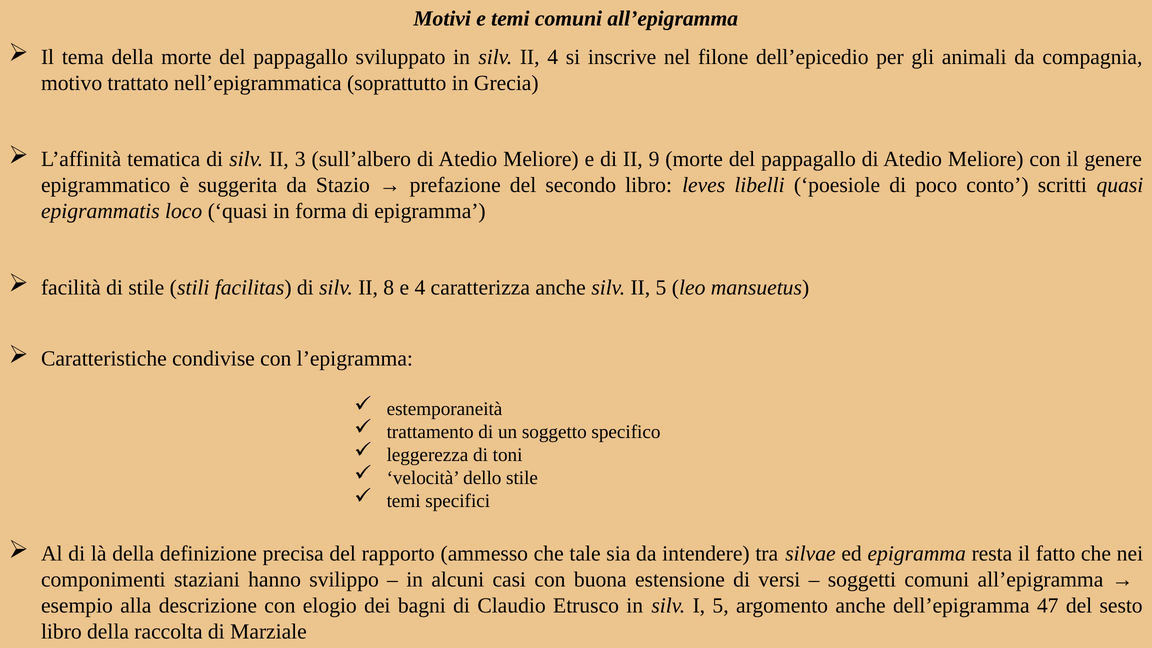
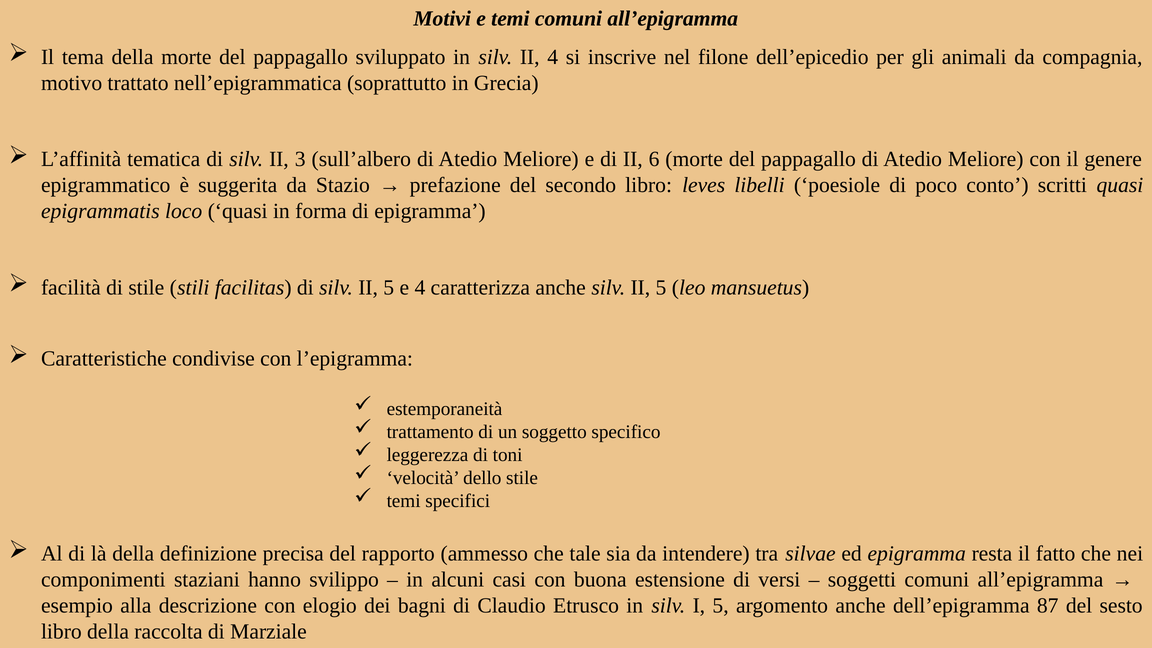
9: 9 -> 6
di silv II 8: 8 -> 5
47: 47 -> 87
